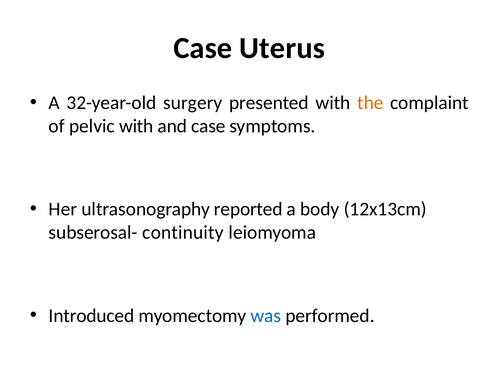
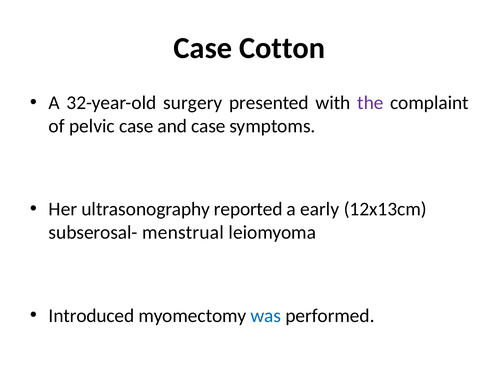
Uterus: Uterus -> Cotton
the colour: orange -> purple
pelvic with: with -> case
body: body -> early
continuity: continuity -> menstrual
